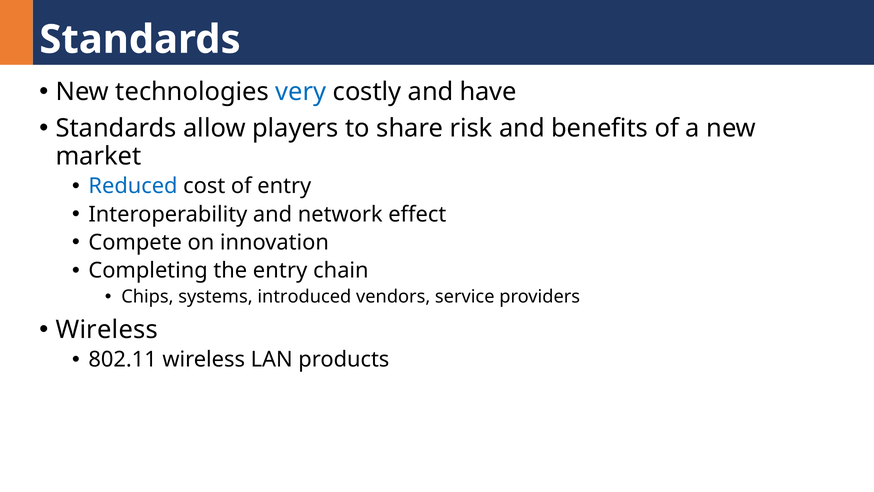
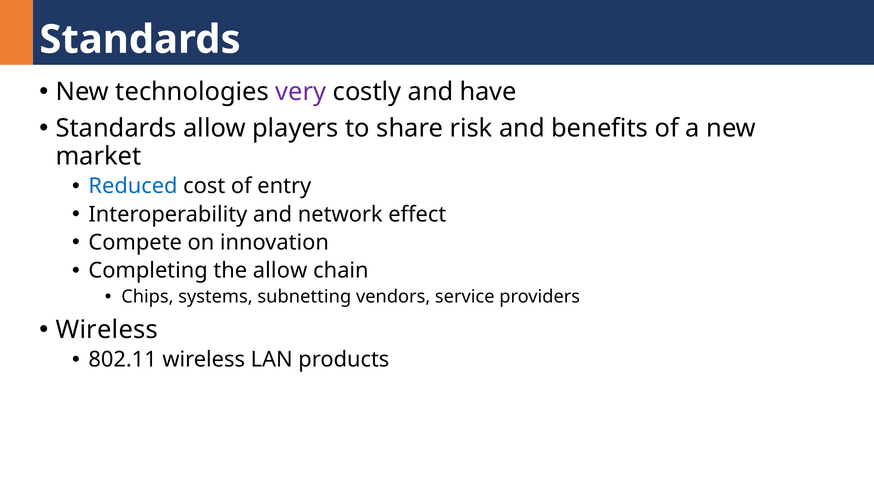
very colour: blue -> purple
the entry: entry -> allow
introduced: introduced -> subnetting
